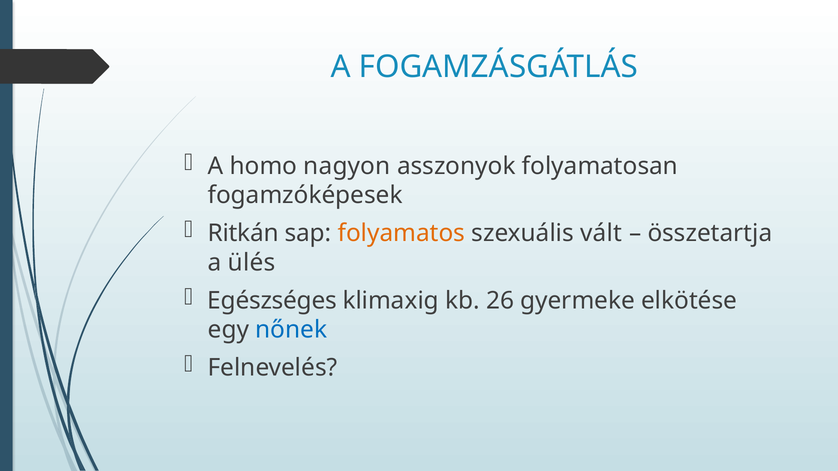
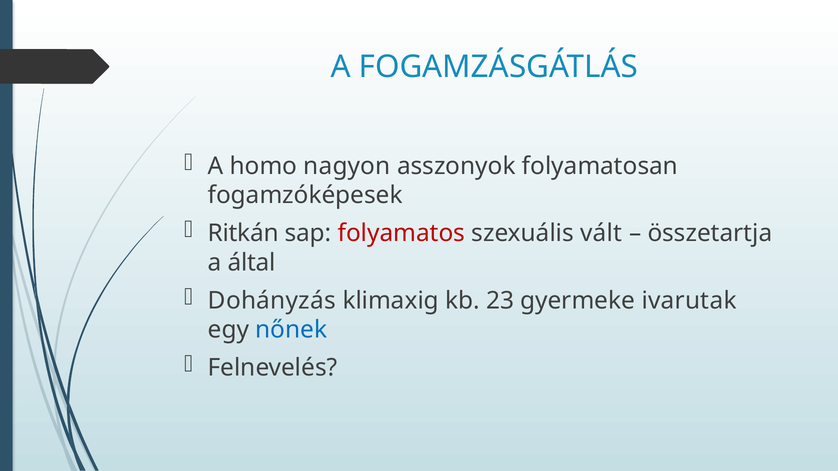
folyamatos colour: orange -> red
ülés: ülés -> által
Egészséges: Egészséges -> Dohányzás
26: 26 -> 23
elkötése: elkötése -> ivarutak
